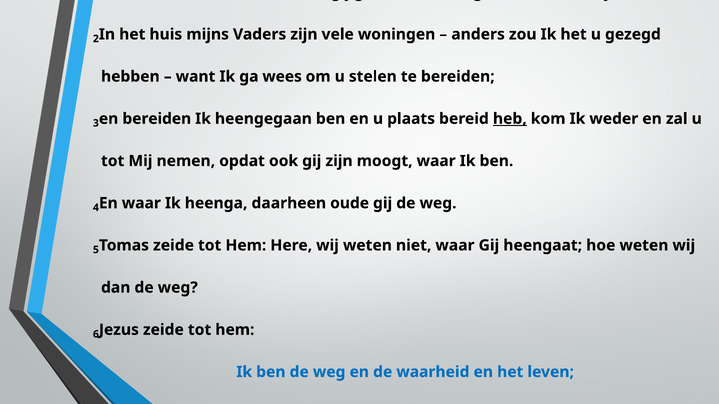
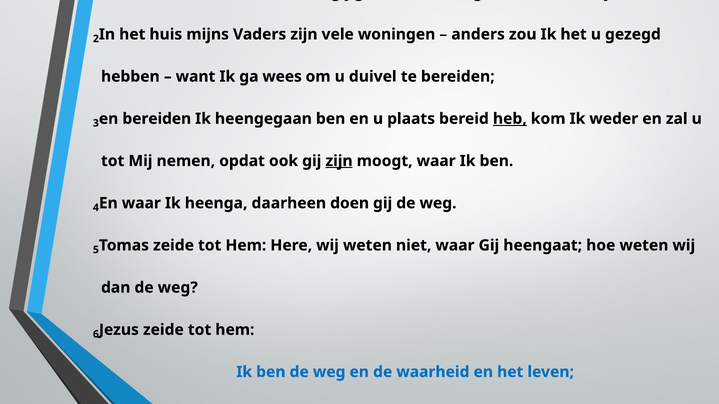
stelen: stelen -> duivel
zijn at (339, 161) underline: none -> present
oude: oude -> doen
